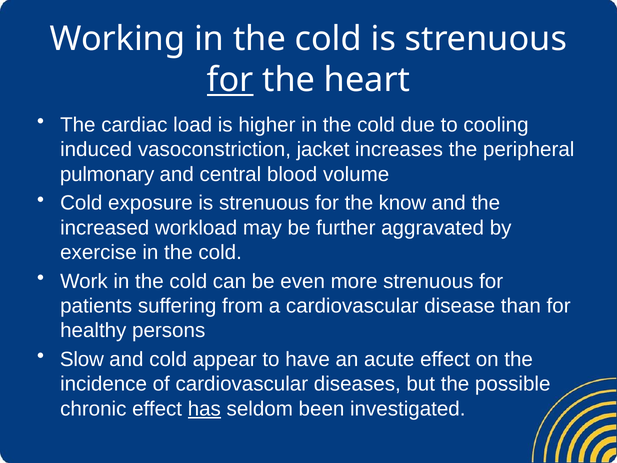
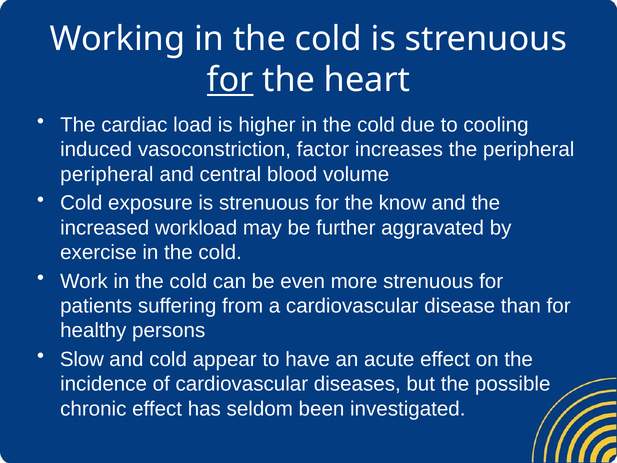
jacket: jacket -> factor
pulmonary at (107, 174): pulmonary -> peripheral
has underline: present -> none
